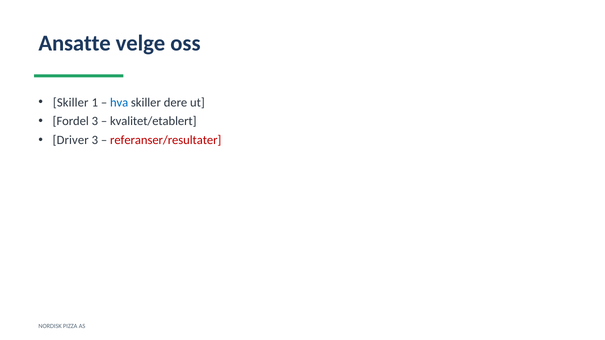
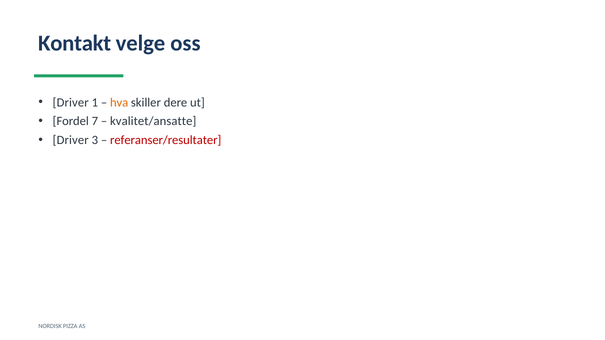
Ansatte: Ansatte -> Kontakt
Skiller at (71, 102): Skiller -> Driver
hva colour: blue -> orange
Fordel 3: 3 -> 7
kvalitet/etablert: kvalitet/etablert -> kvalitet/ansatte
